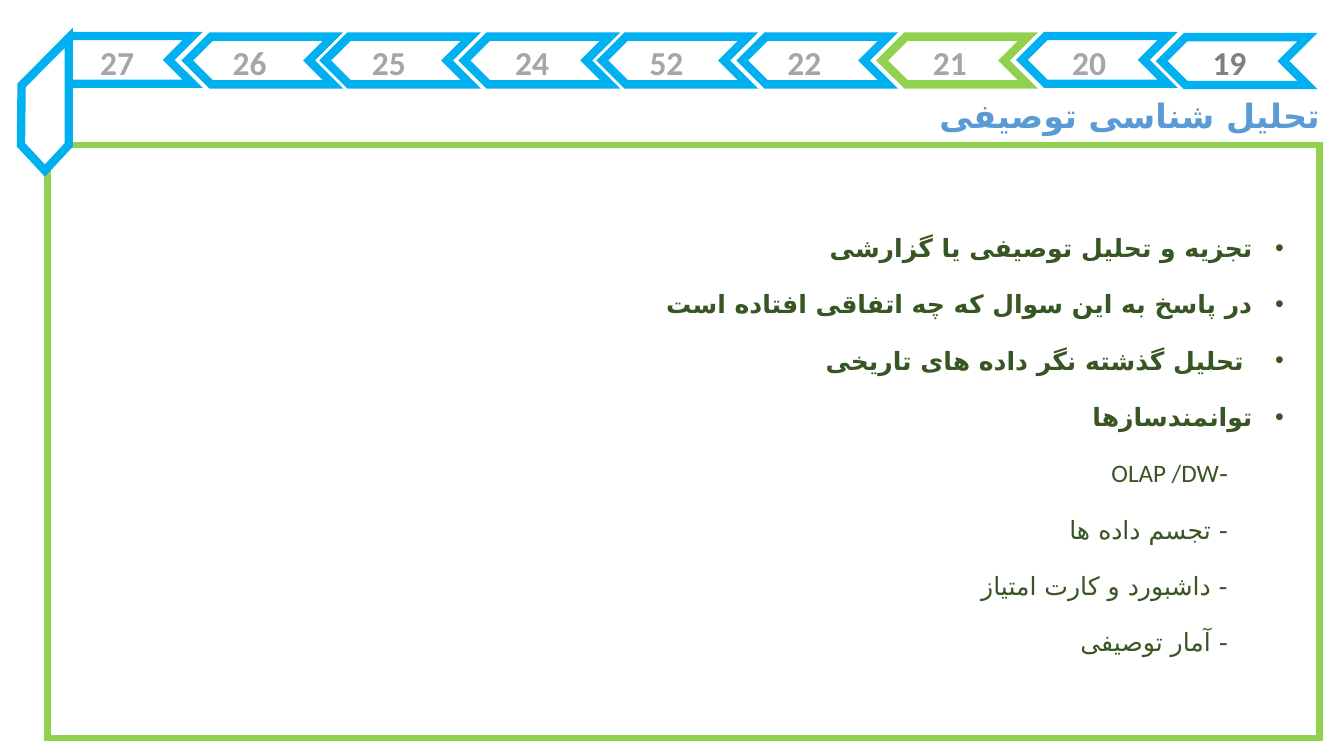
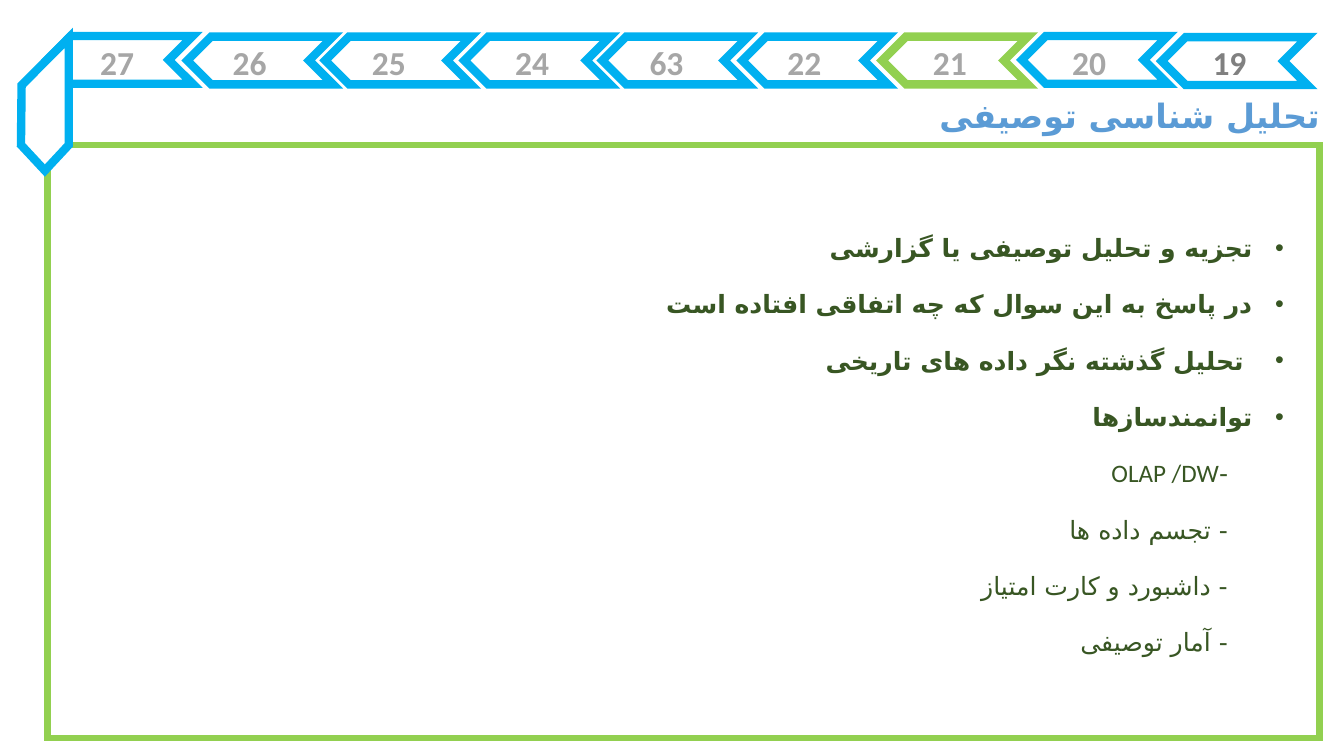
52: 52 -> 63
